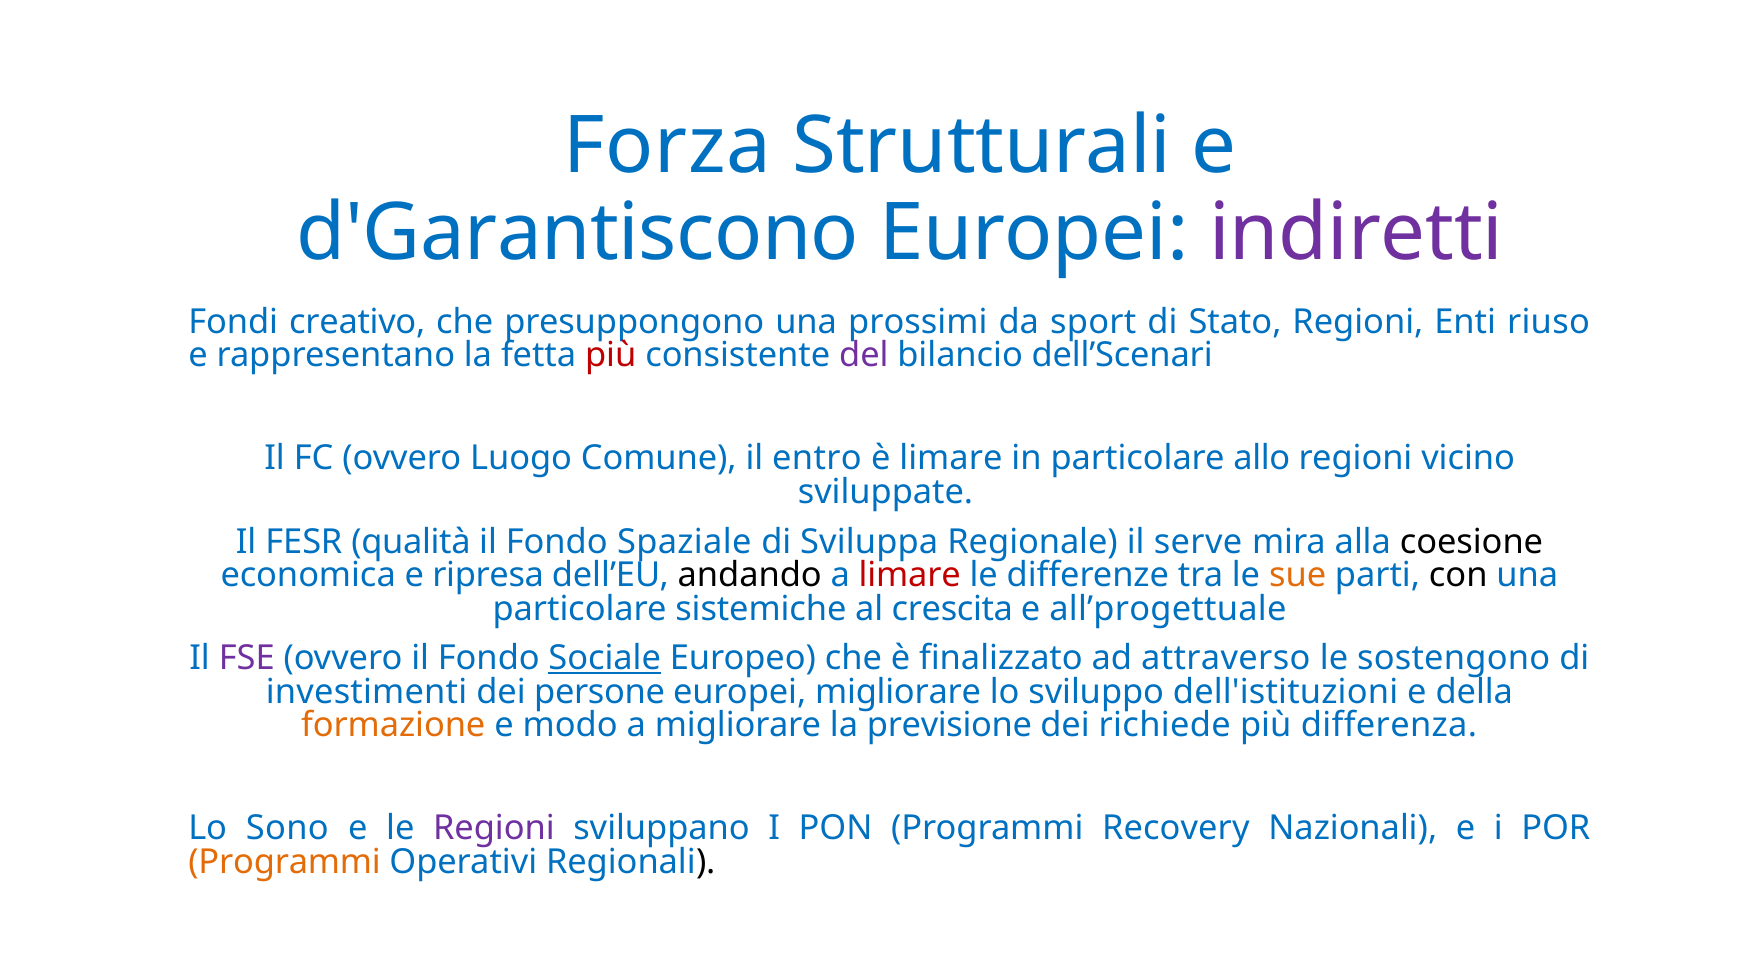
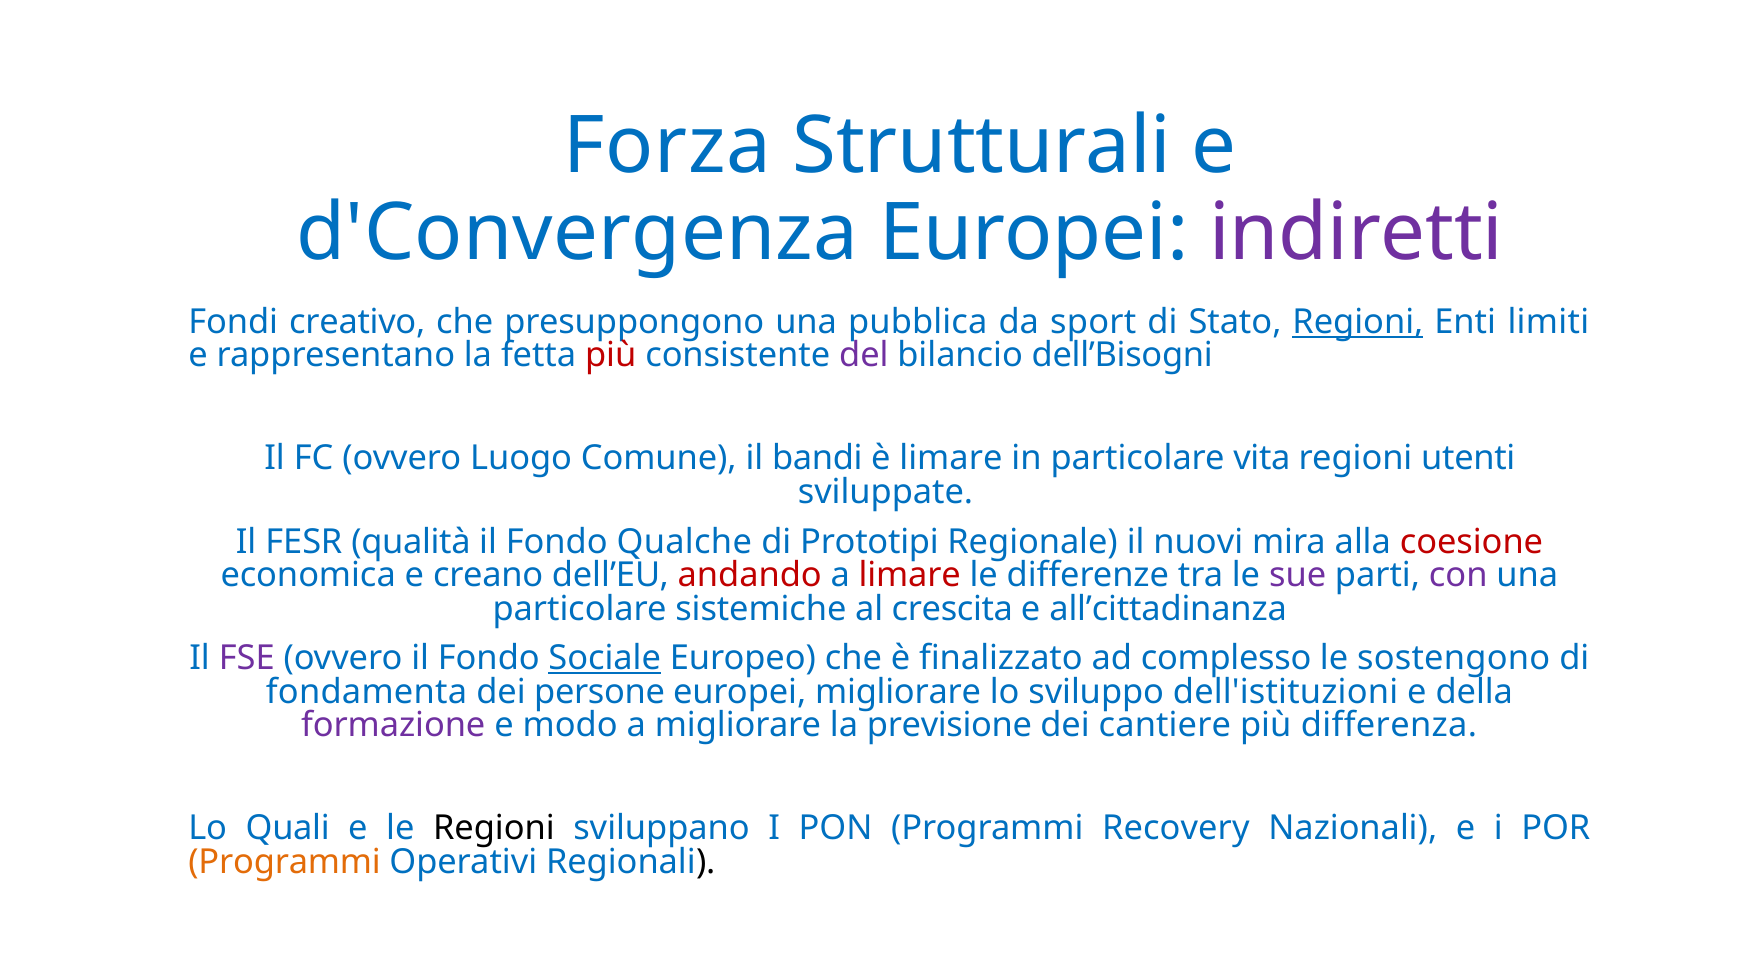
d'Garantiscono: d'Garantiscono -> d'Convergenza
prossimi: prossimi -> pubblica
Regioni at (1358, 322) underline: none -> present
riuso: riuso -> limiti
dell’Scenari: dell’Scenari -> dell’Bisogni
entro: entro -> bandi
allo: allo -> vita
vicino: vicino -> utenti
Spaziale: Spaziale -> Qualche
Sviluppa: Sviluppa -> Prototipi
serve: serve -> nuovi
coesione colour: black -> red
ripresa: ripresa -> creano
andando colour: black -> red
sue colour: orange -> purple
con colour: black -> purple
all’progettuale: all’progettuale -> all’cittadinanza
attraverso: attraverso -> complesso
investimenti: investimenti -> fondamenta
formazione colour: orange -> purple
richiede: richiede -> cantiere
Sono: Sono -> Quali
Regioni at (494, 828) colour: purple -> black
